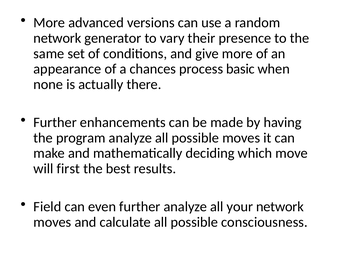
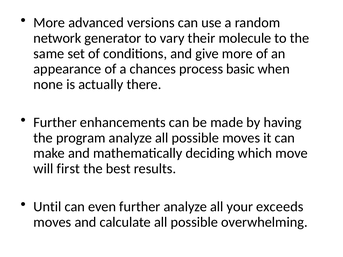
presence: presence -> molecule
Field: Field -> Until
your network: network -> exceeds
consciousness: consciousness -> overwhelming
